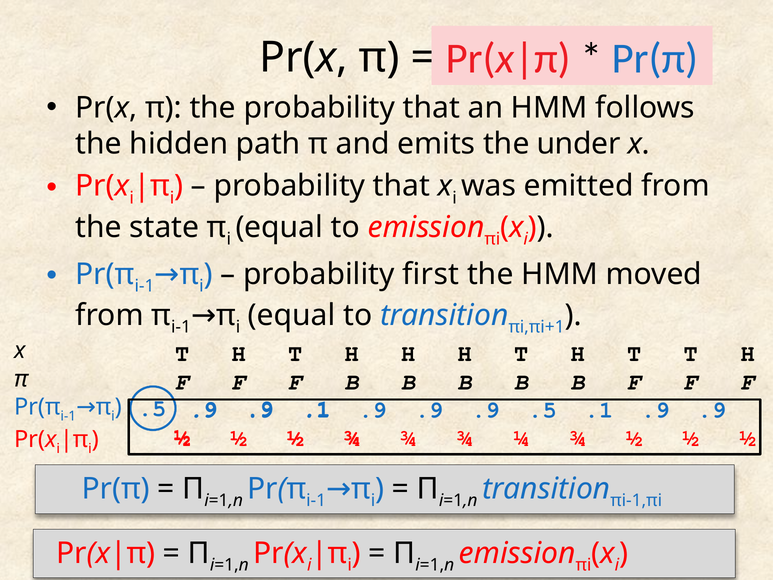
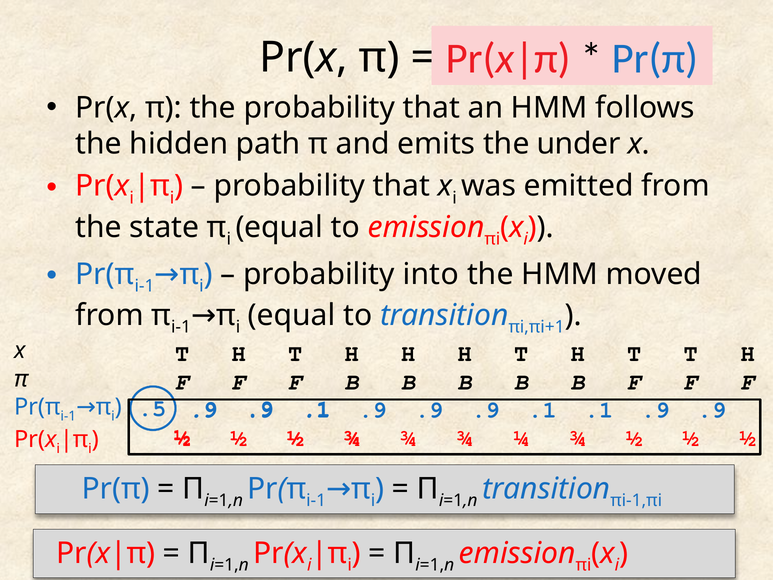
first: first -> into
.9 .9 .9 .5: .5 -> .1
